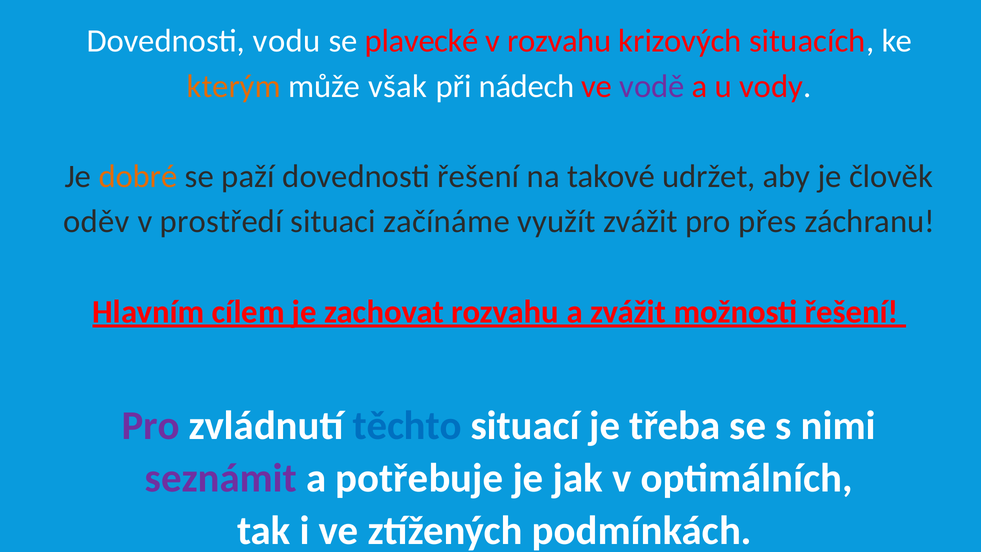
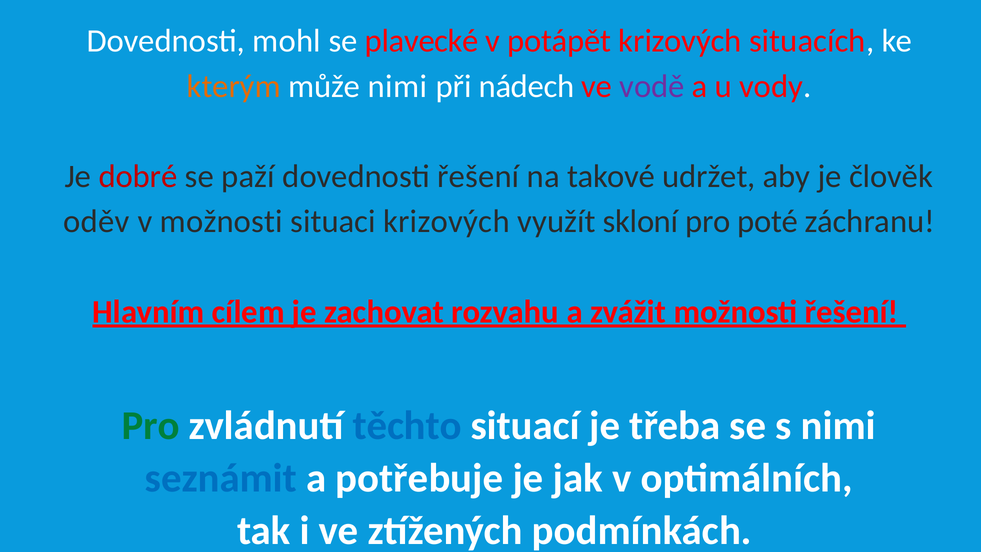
vodu: vodu -> mohl
v rozvahu: rozvahu -> potápět
může však: však -> nimi
dobré colour: orange -> red
v prostředí: prostředí -> možnosti
situaci začínáme: začínáme -> krizových
využít zvážit: zvážit -> skloní
přes: přes -> poté
Pro at (151, 426) colour: purple -> green
seznámit colour: purple -> blue
